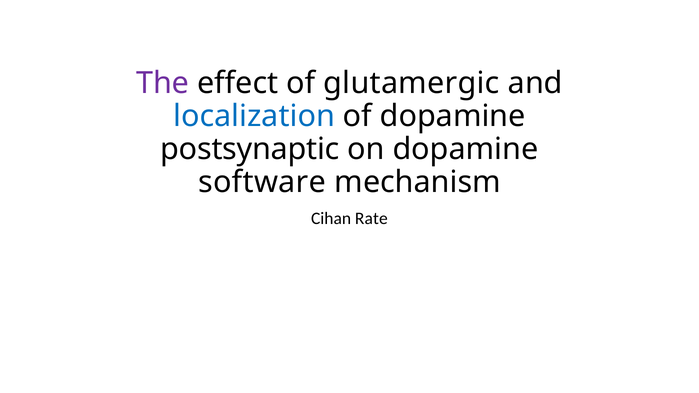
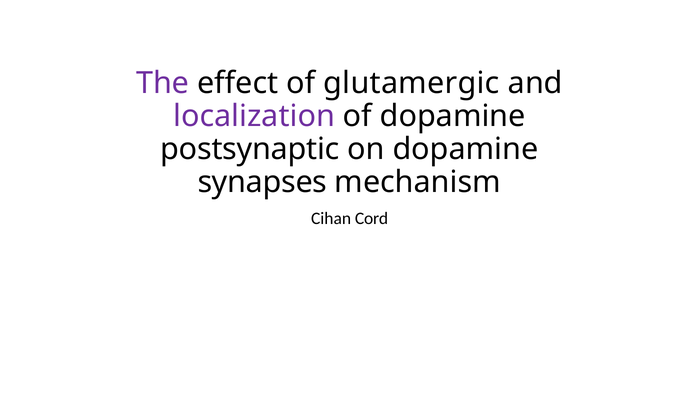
localization colour: blue -> purple
software: software -> synapses
Rate: Rate -> Cord
